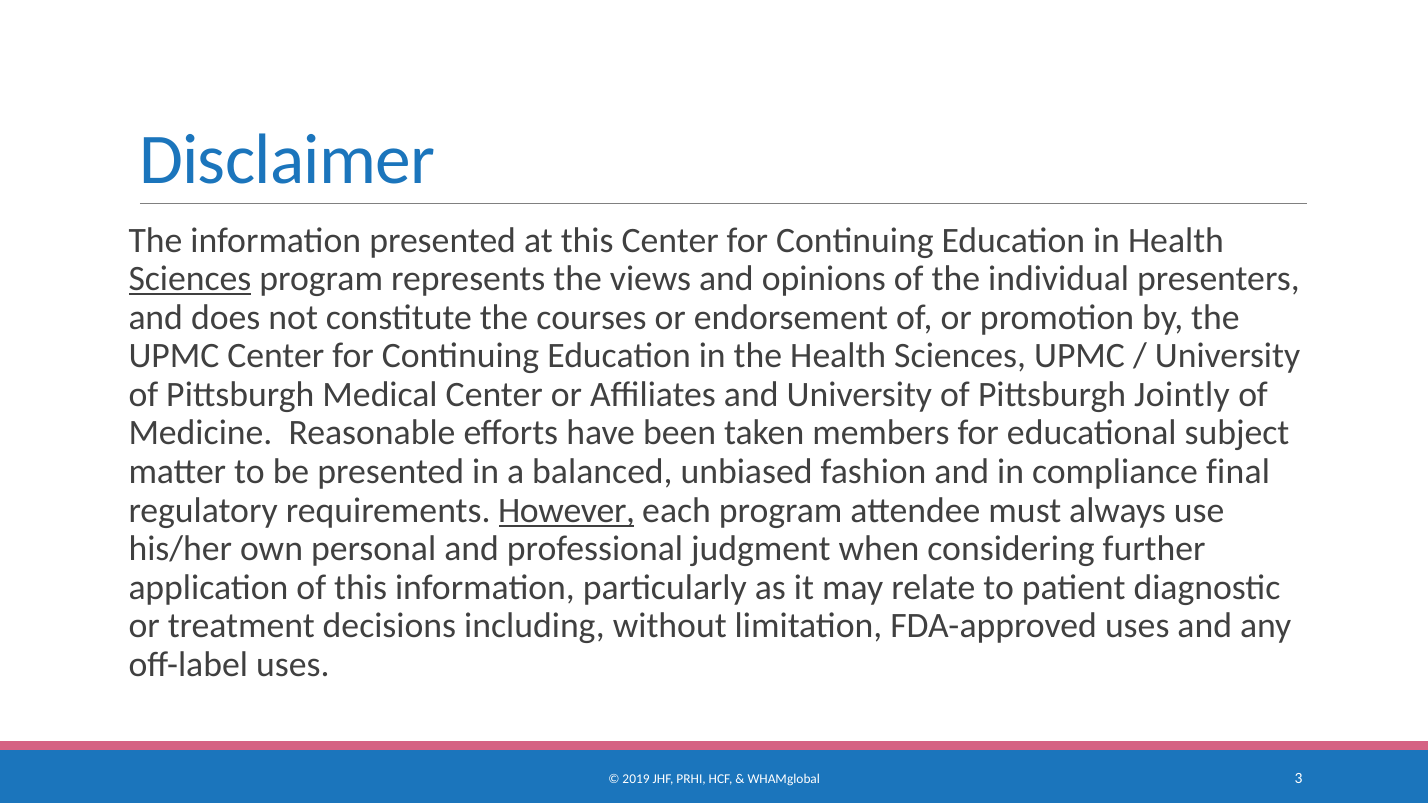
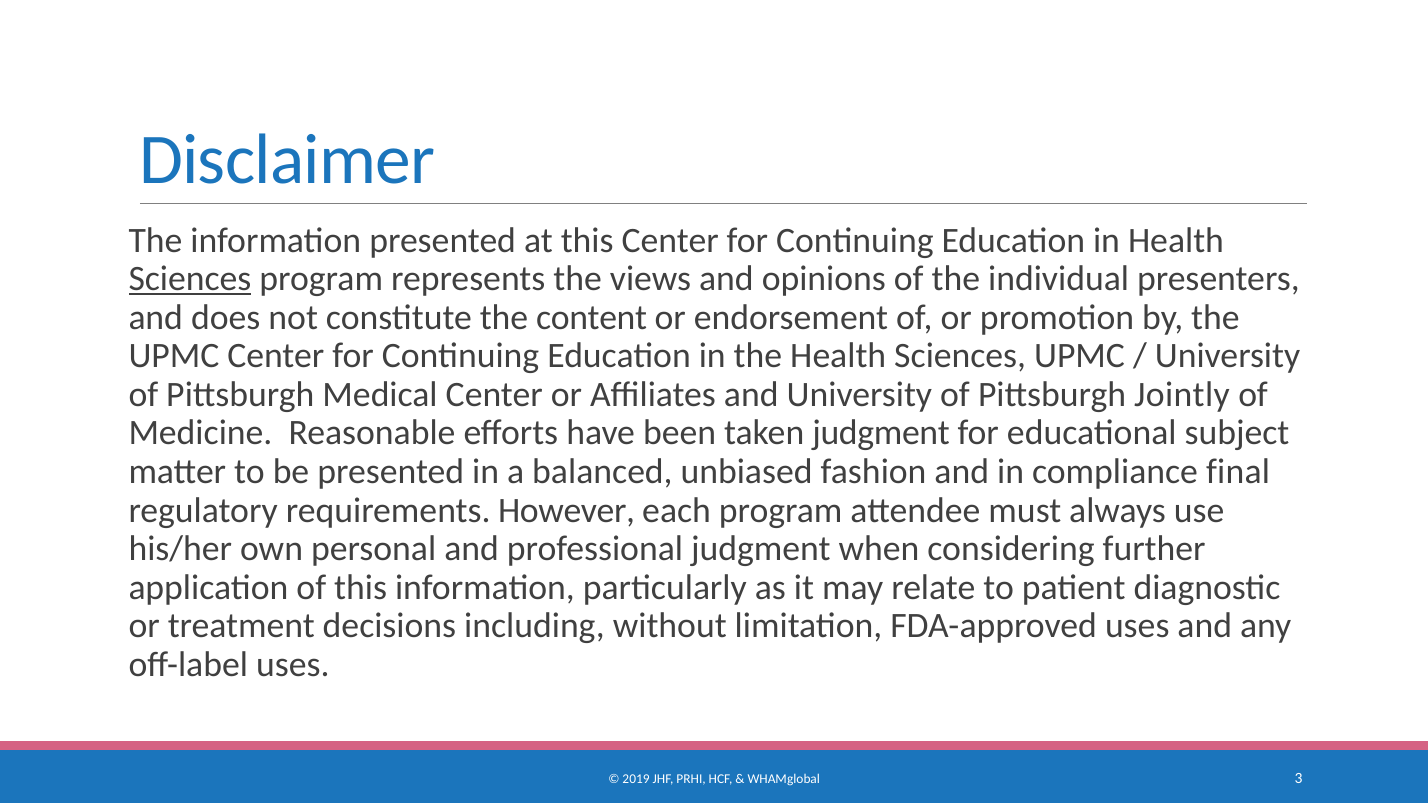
courses: courses -> content
taken members: members -> judgment
However underline: present -> none
